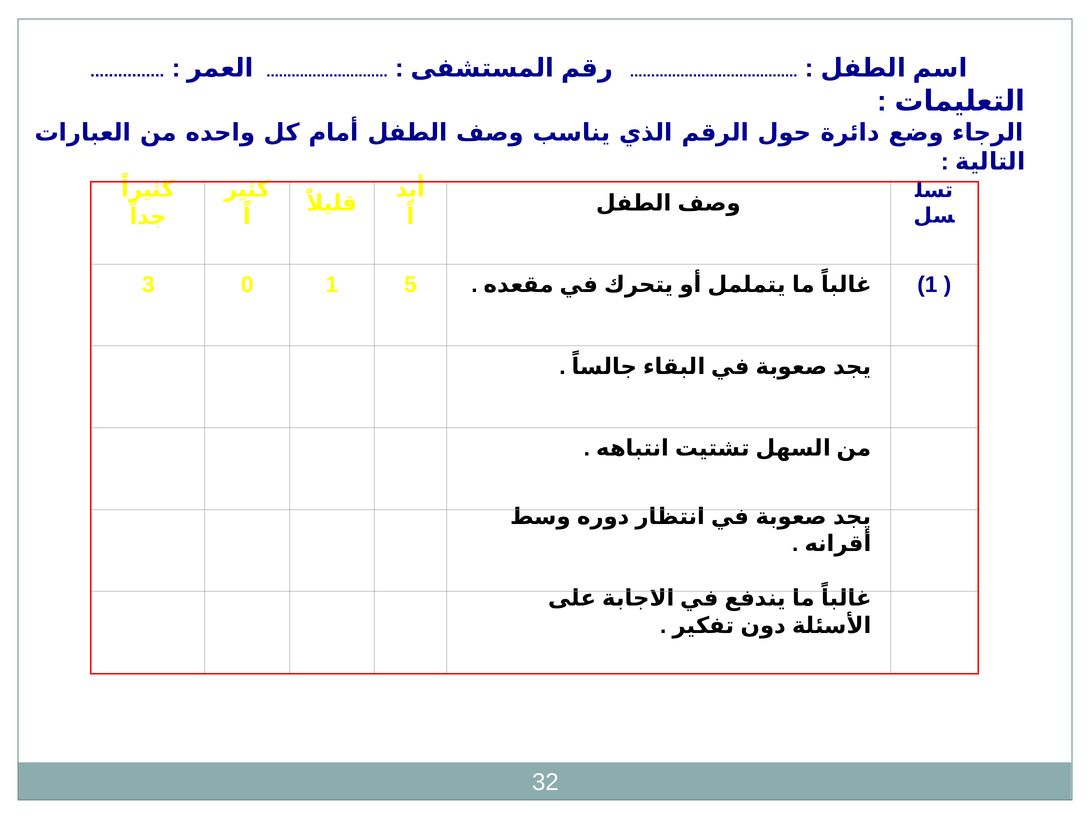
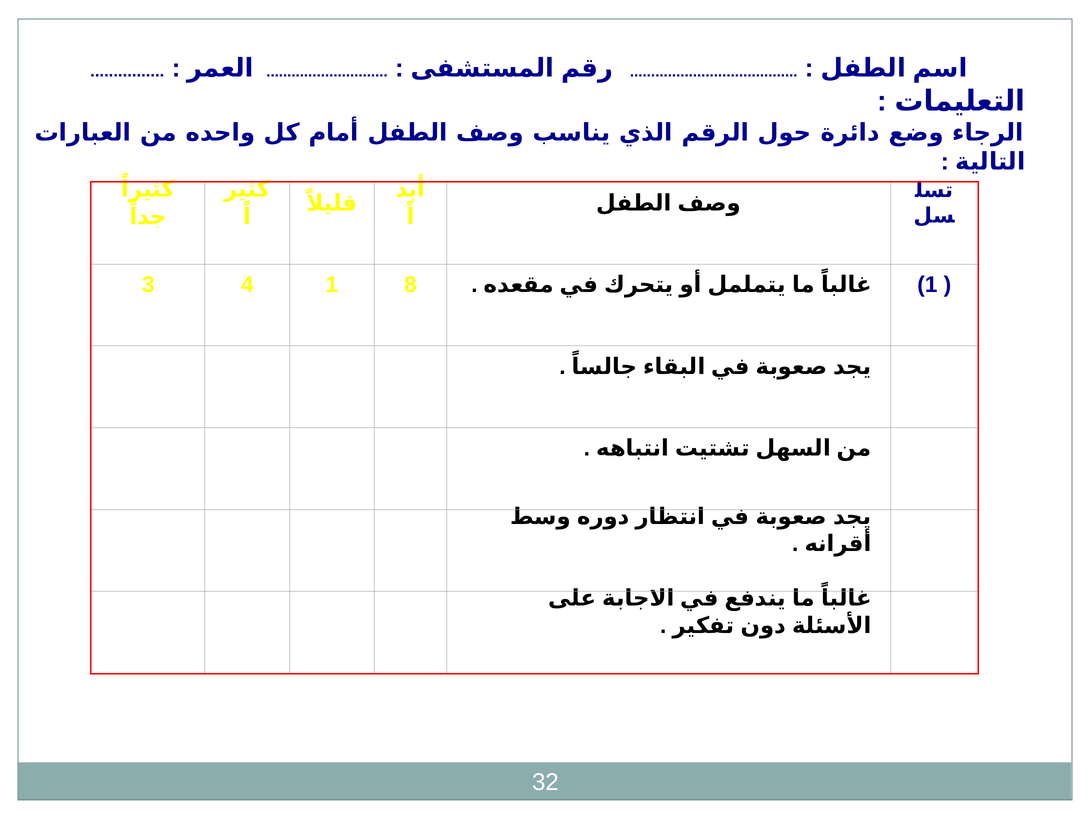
3 0: 0 -> 4
1 5: 5 -> 8
